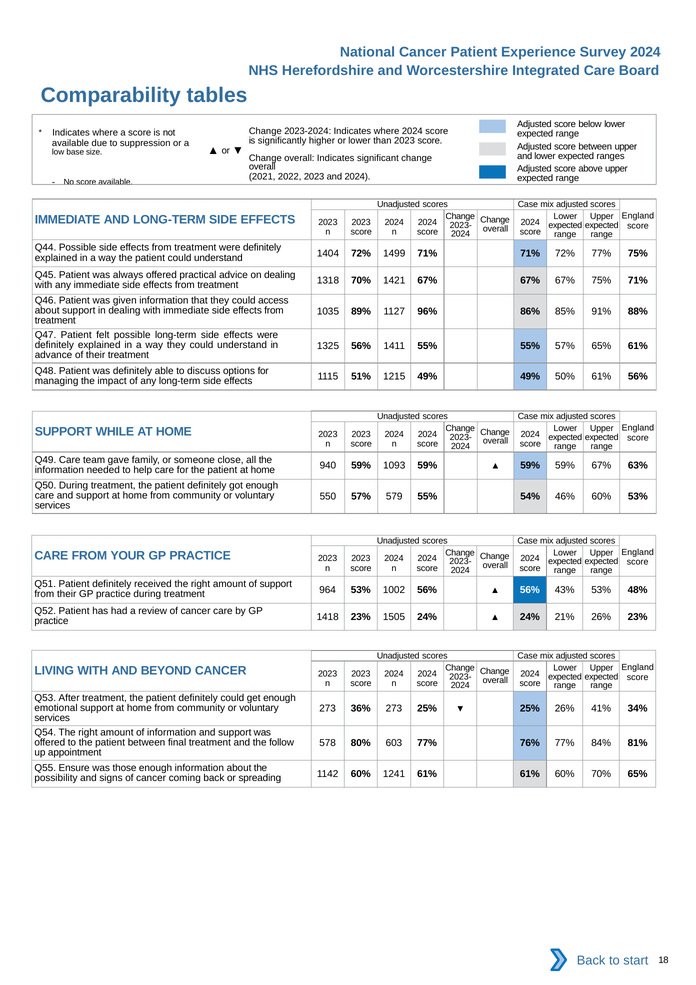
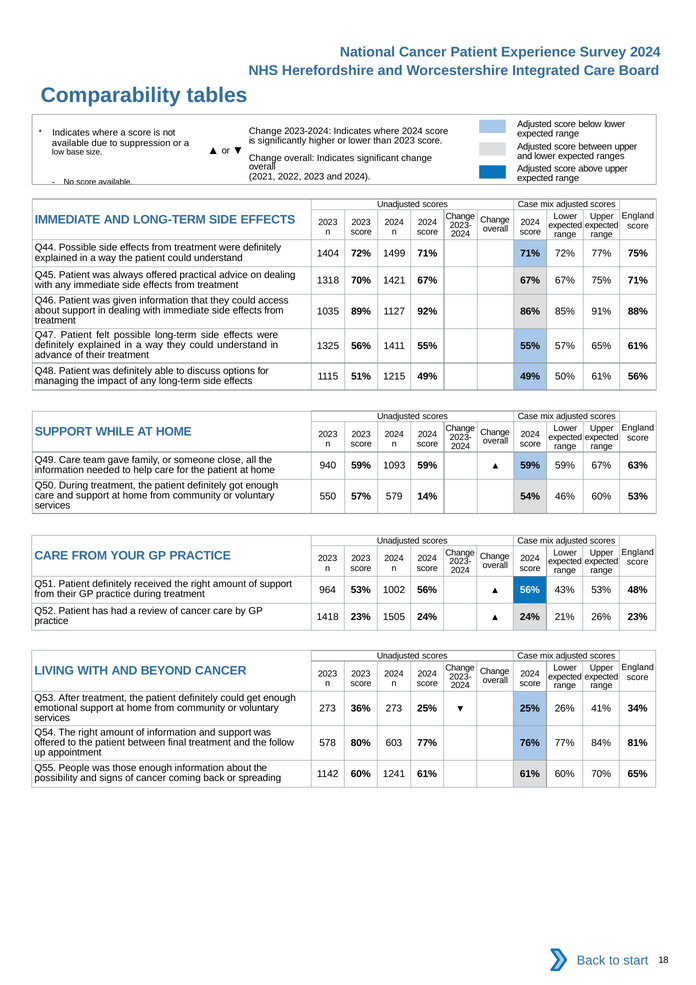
96%: 96% -> 92%
579 55%: 55% -> 14%
Ensure: Ensure -> People
